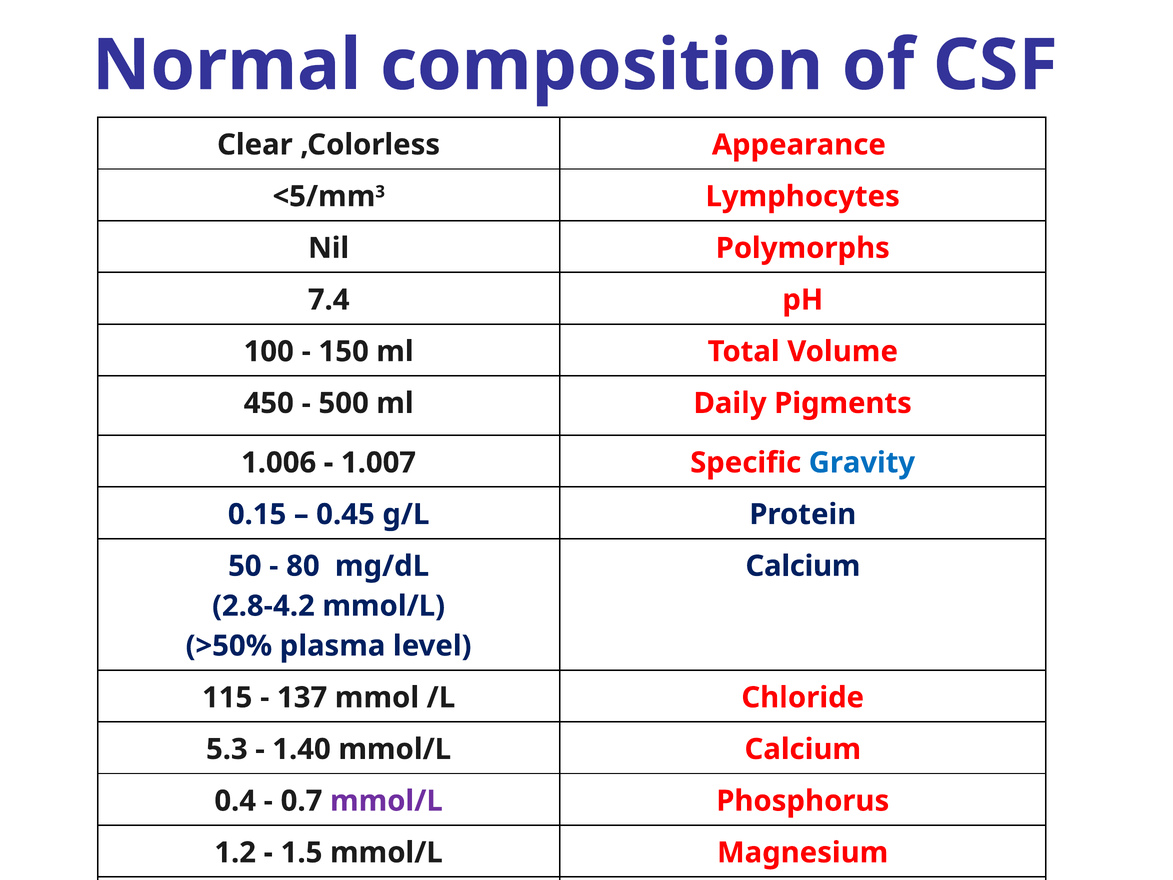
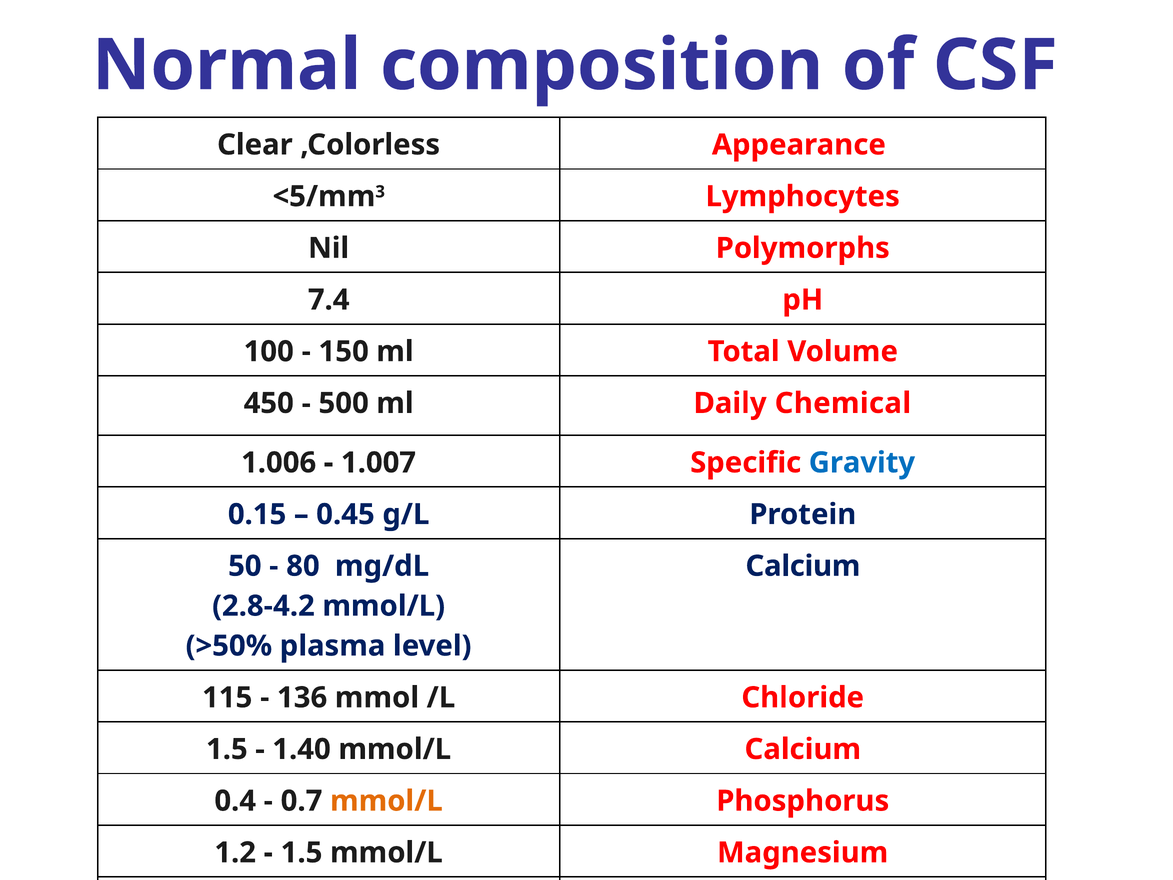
Pigments: Pigments -> Chemical
137: 137 -> 136
5.3 at (227, 749): 5.3 -> 1.5
mmol/L at (386, 801) colour: purple -> orange
